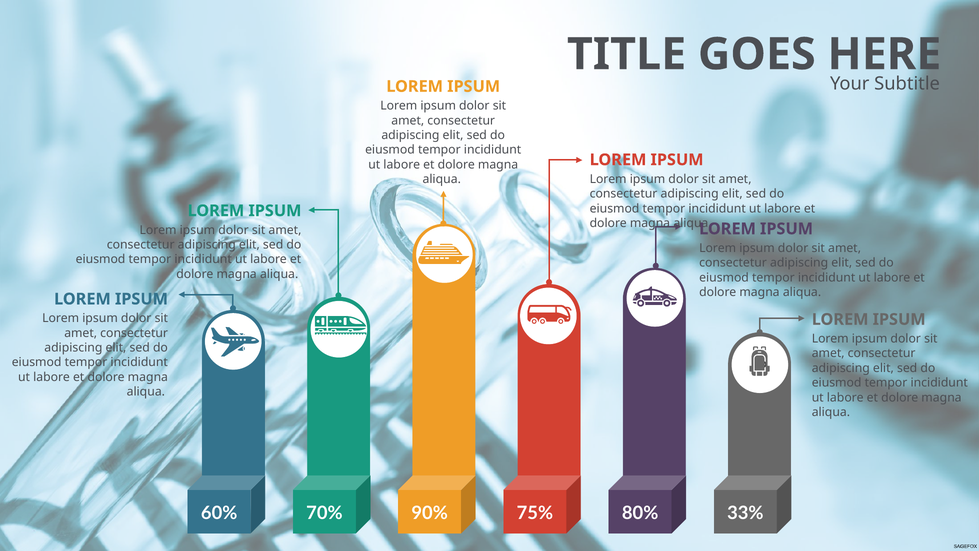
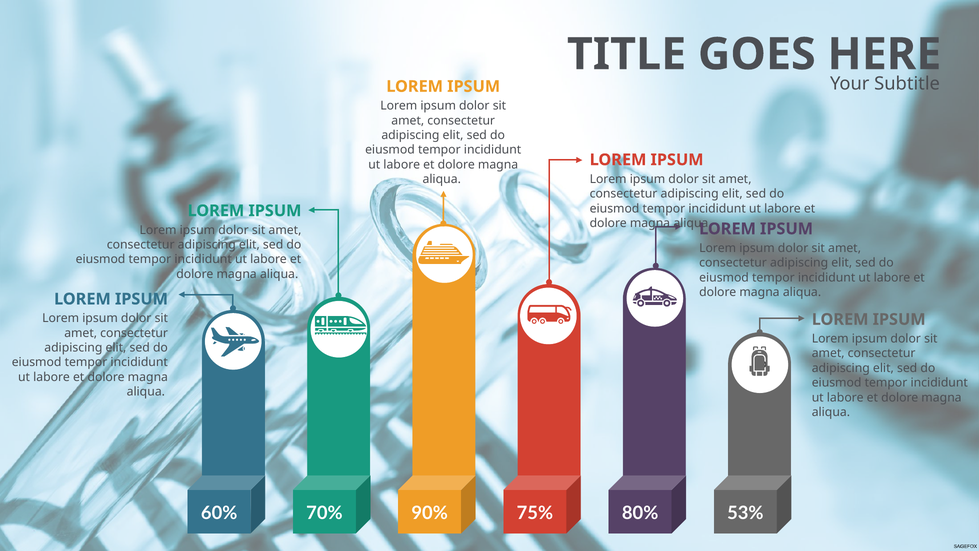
33%: 33% -> 53%
